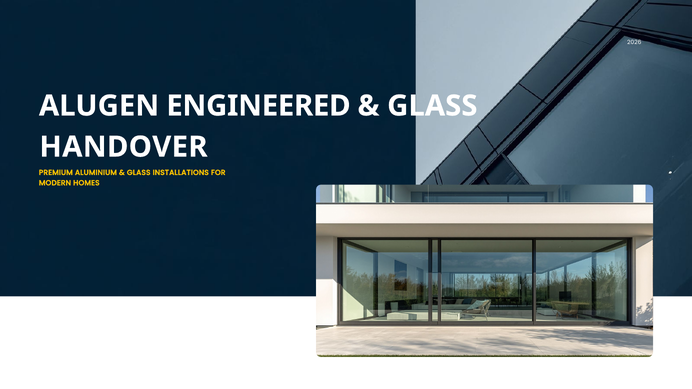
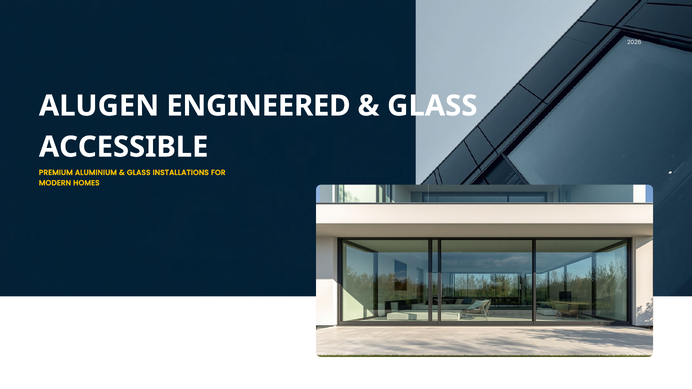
HANDOVER: HANDOVER -> ACCESSIBLE
